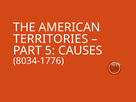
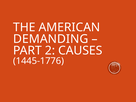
TERRITORIES: TERRITORIES -> DEMANDING
5: 5 -> 2
8034-1776: 8034-1776 -> 1445-1776
